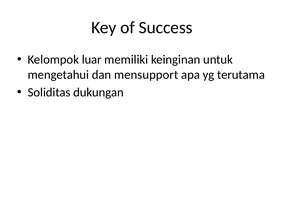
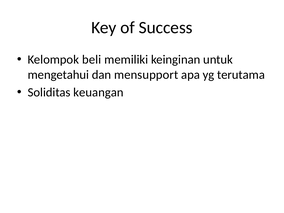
luar: luar -> beli
dukungan: dukungan -> keuangan
